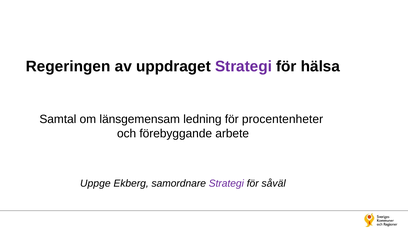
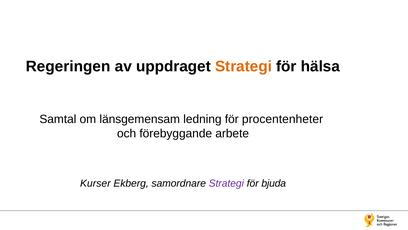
Strategi at (244, 66) colour: purple -> orange
Uppge: Uppge -> Kurser
såväl: såväl -> bjuda
